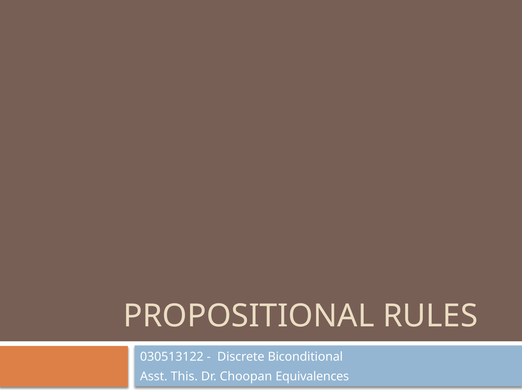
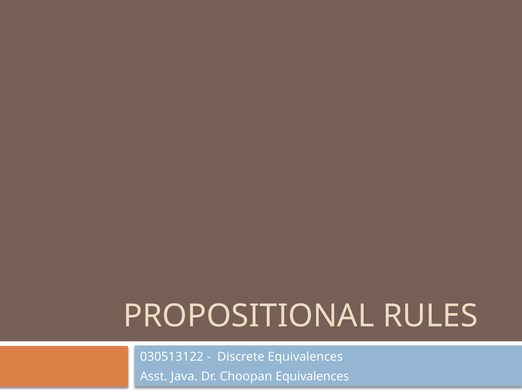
Discrete Biconditional: Biconditional -> Equivalences
This: This -> Java
